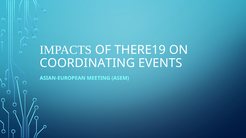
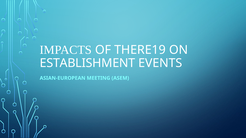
COORDINATING: COORDINATING -> ESTABLISHMENT
